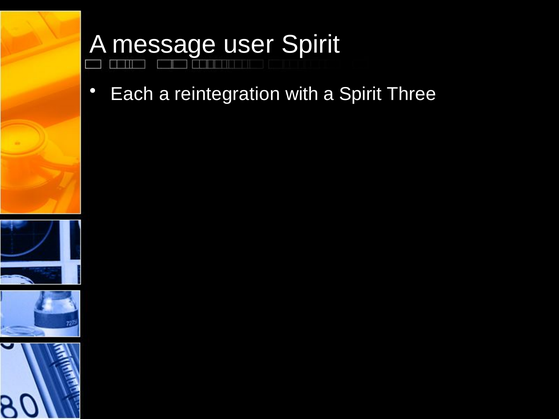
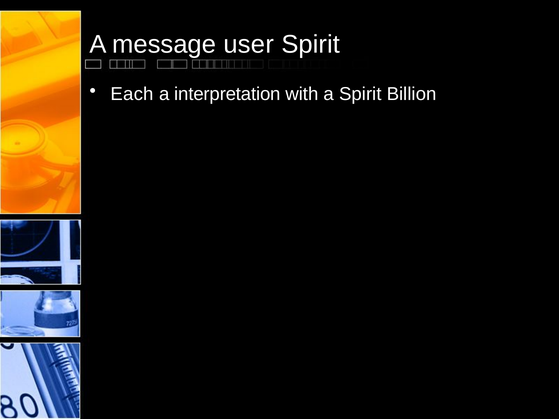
reintegration: reintegration -> interpretation
Three: Three -> Billion
